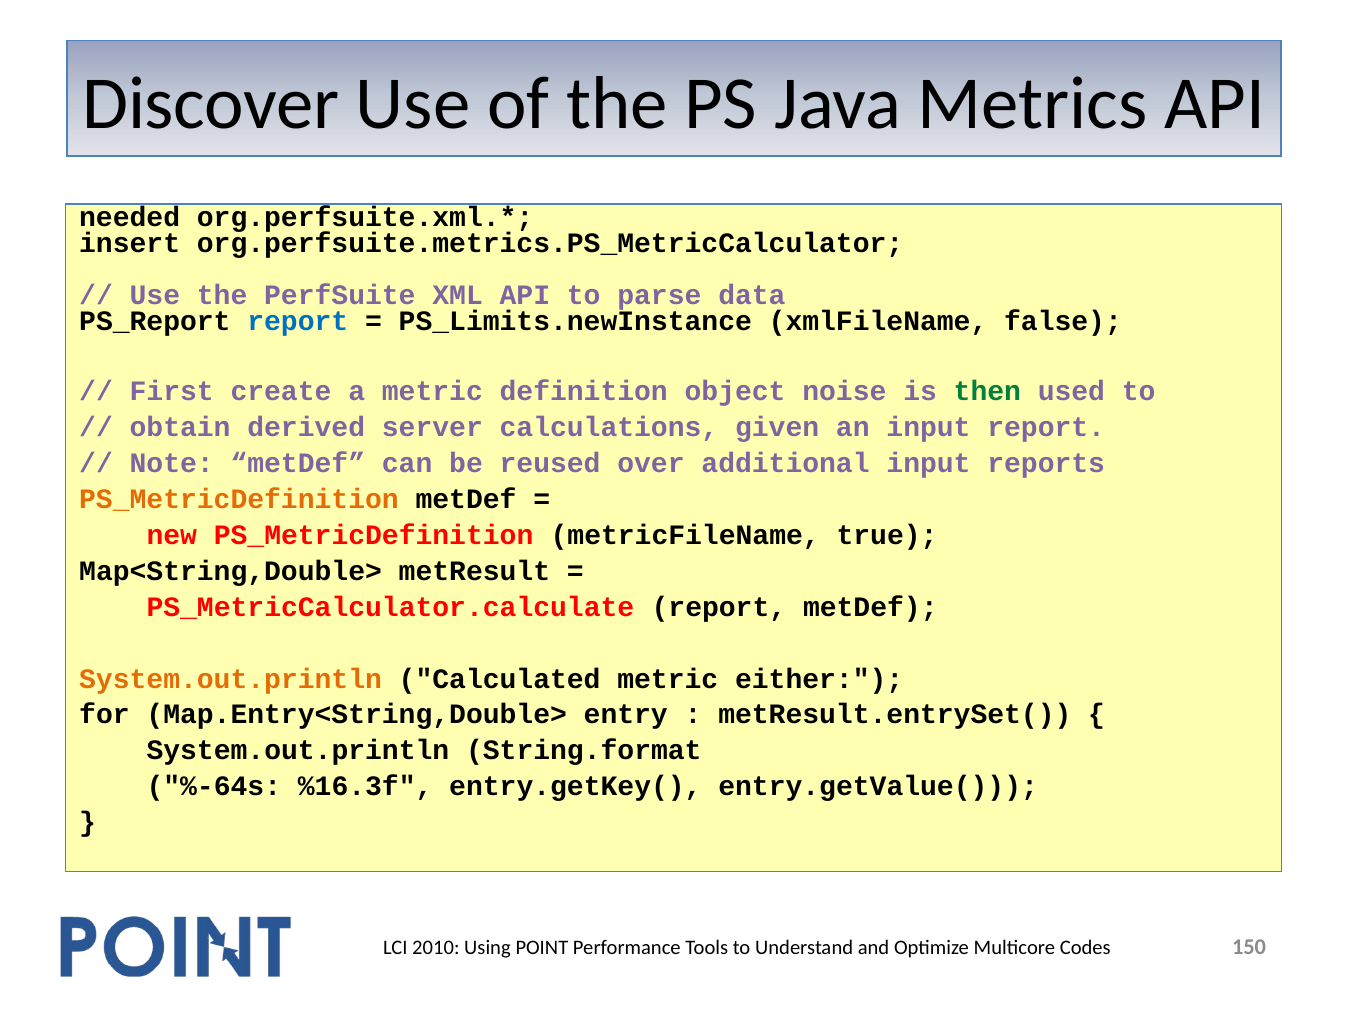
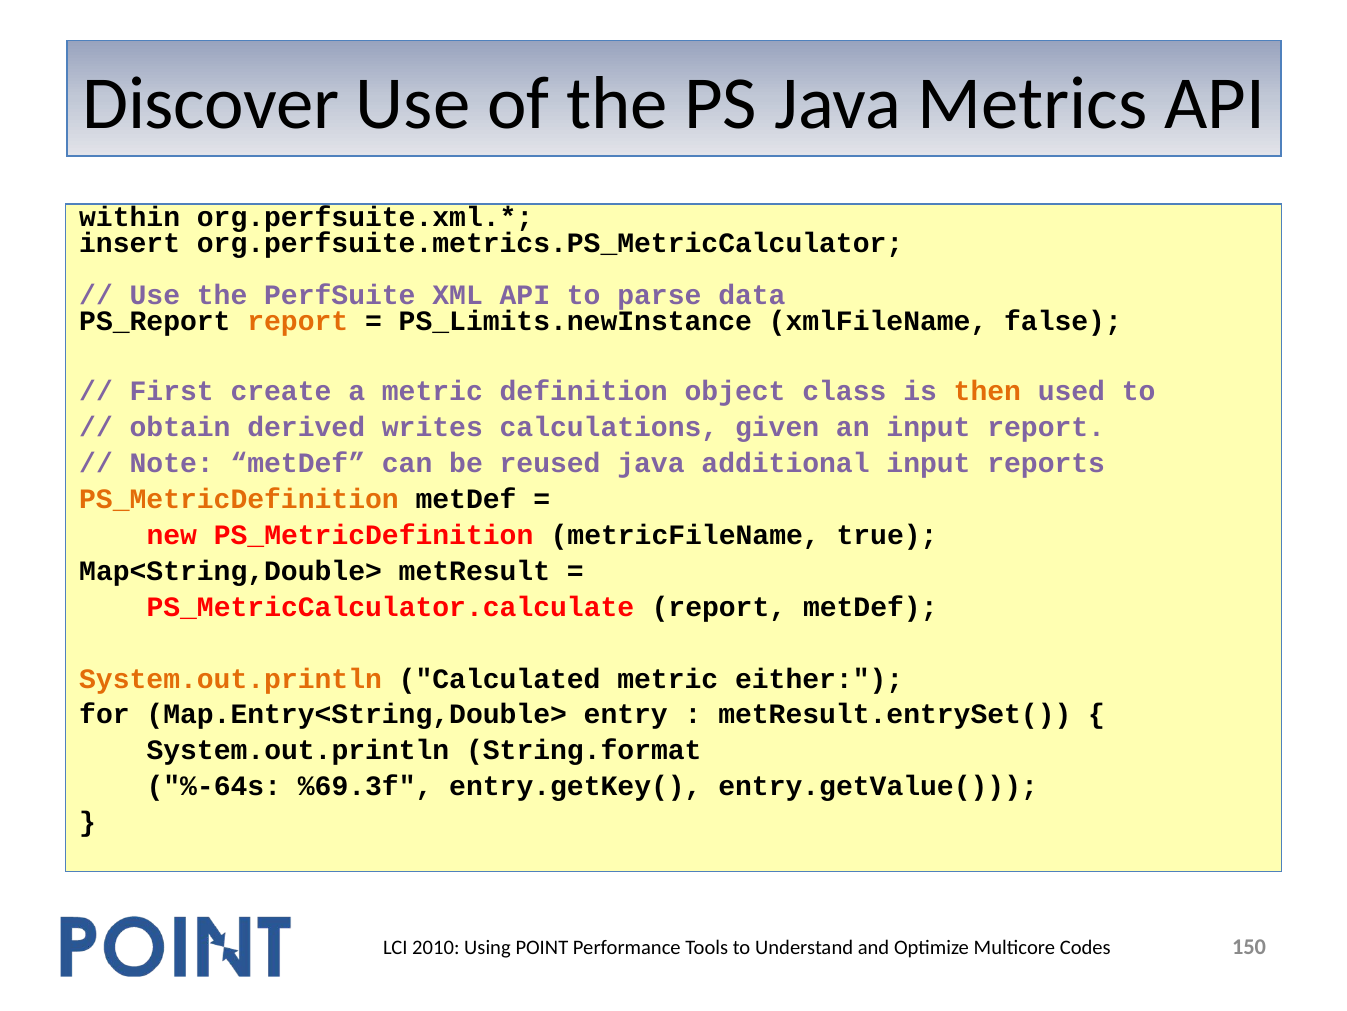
needed: needed -> within
report at (298, 321) colour: blue -> orange
noise: noise -> class
then colour: green -> orange
server: server -> writes
reused over: over -> java
%16.3f: %16.3f -> %69.3f
